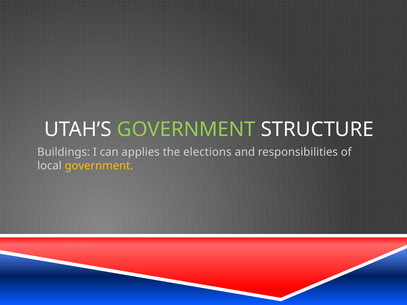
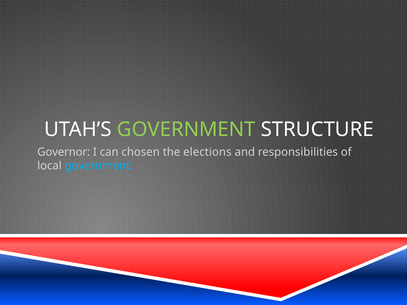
Buildings: Buildings -> Governor
applies: applies -> chosen
government at (99, 166) colour: yellow -> light blue
